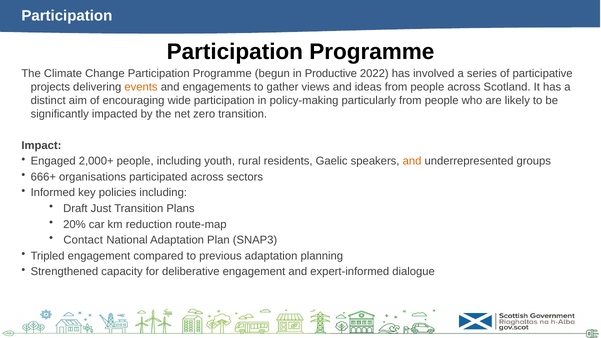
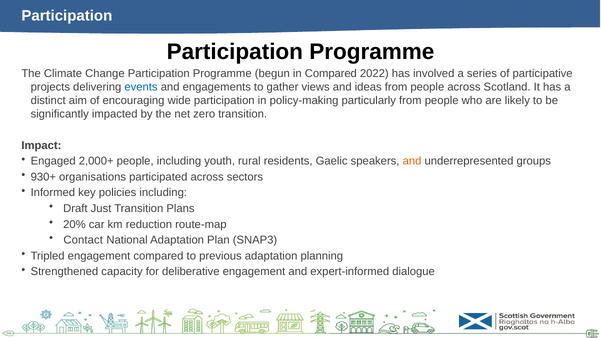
in Productive: Productive -> Compared
events colour: orange -> blue
666+: 666+ -> 930+
